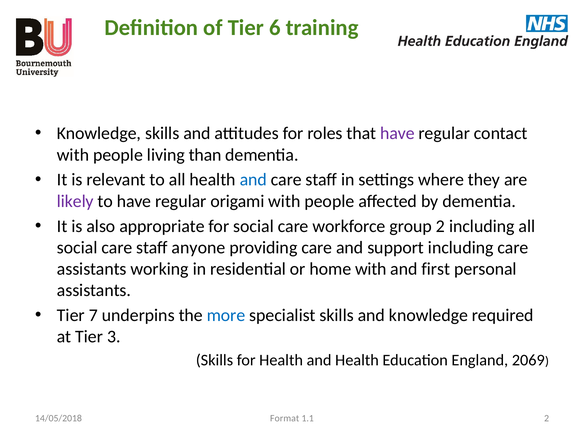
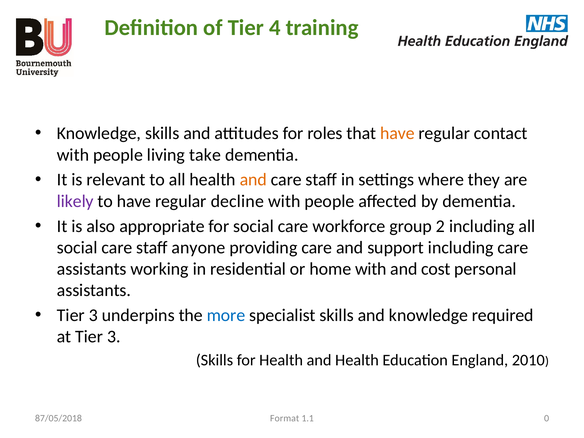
6: 6 -> 4
have at (397, 133) colour: purple -> orange
than: than -> take
and at (253, 180) colour: blue -> orange
origami: origami -> decline
first: first -> cost
7 at (93, 315): 7 -> 3
2069: 2069 -> 2010
1.1 2: 2 -> 0
14/05/2018: 14/05/2018 -> 87/05/2018
